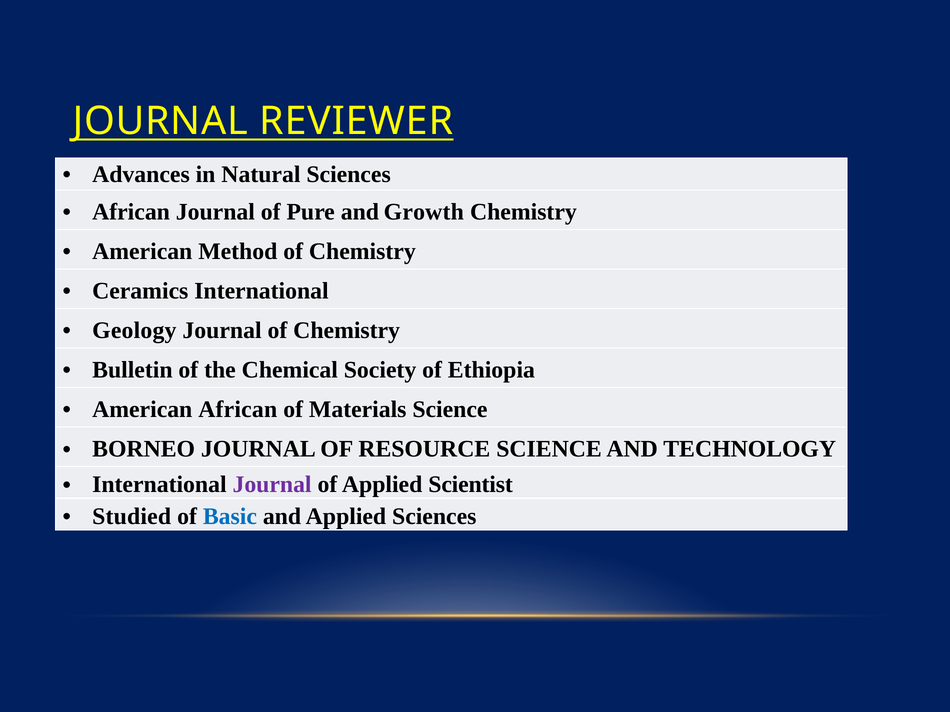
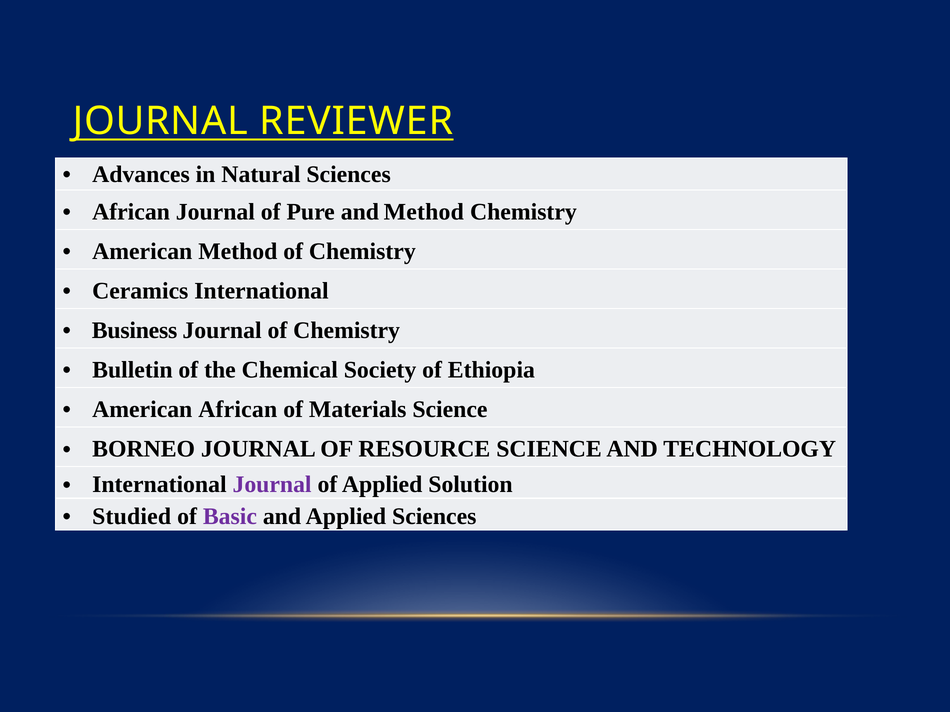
and Growth: Growth -> Method
Geology: Geology -> Business
Scientist: Scientist -> Solution
Basic colour: blue -> purple
